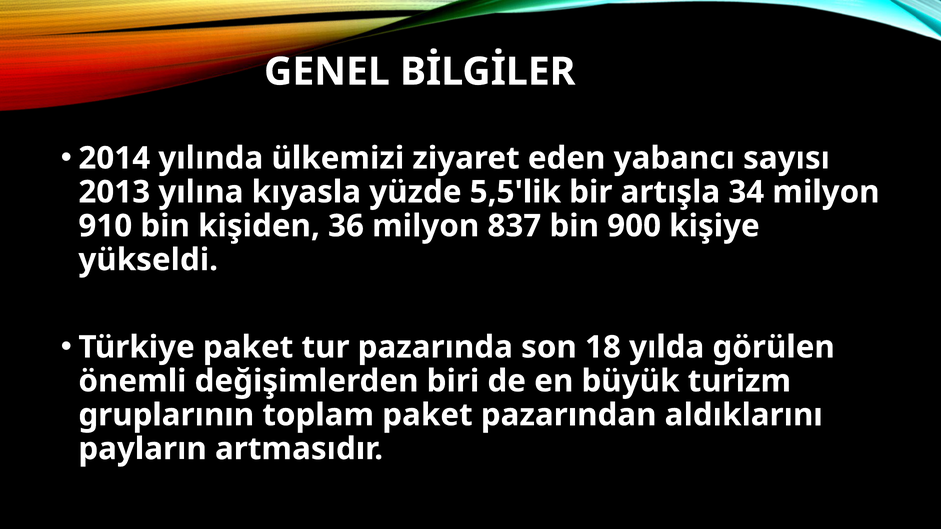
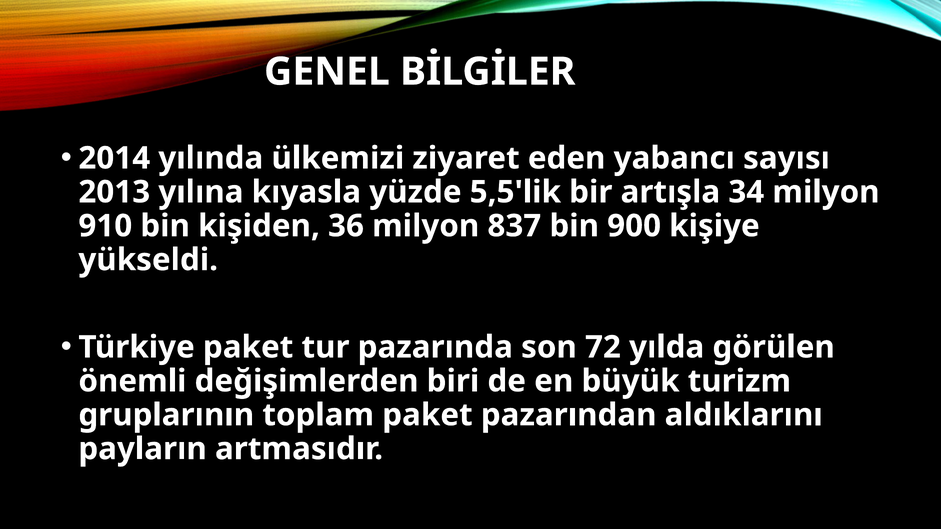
18: 18 -> 72
